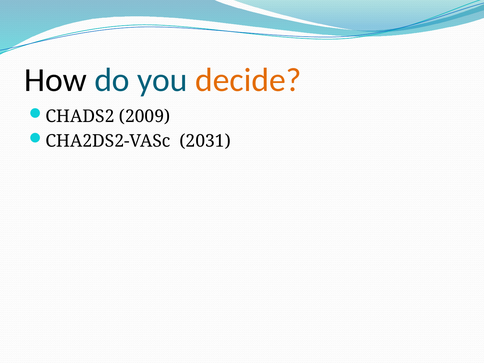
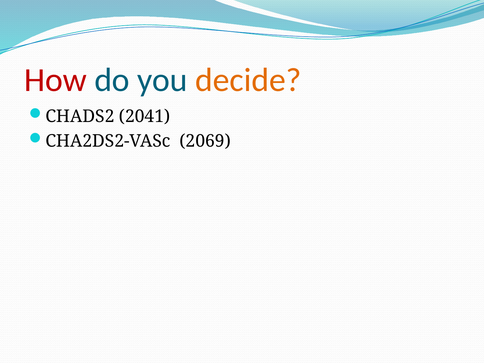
How colour: black -> red
2009: 2009 -> 2041
2031: 2031 -> 2069
